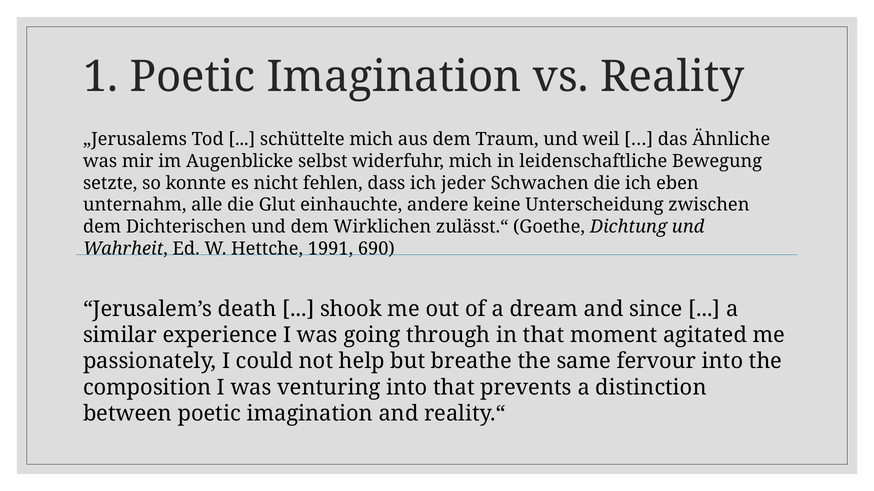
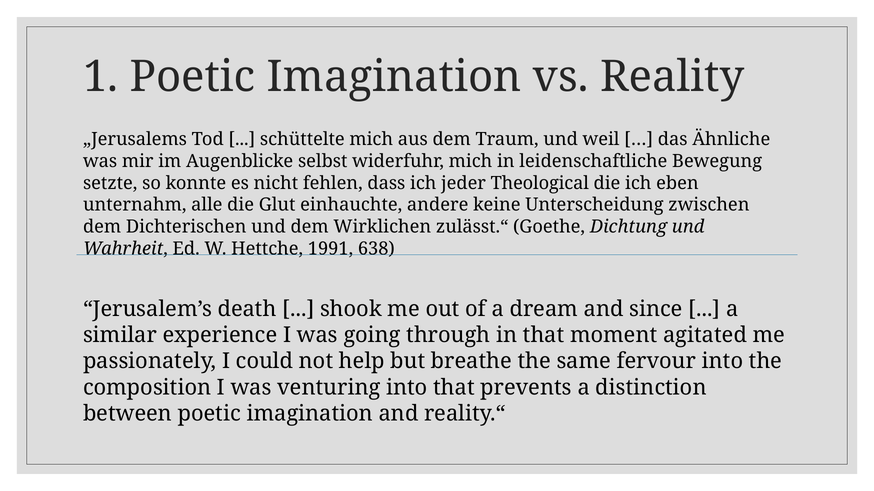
Schwachen: Schwachen -> Theological
690: 690 -> 638
